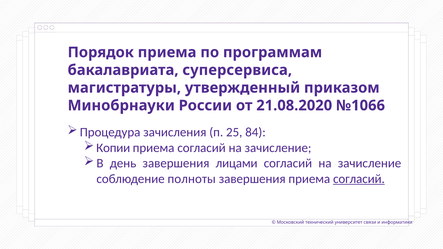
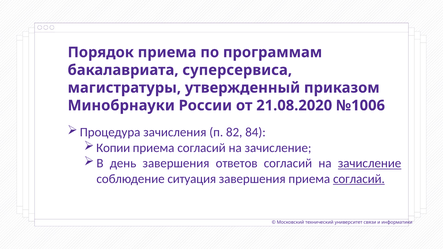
№1066: №1066 -> №1006
25: 25 -> 82
лицами: лицами -> ответов
зачисление at (370, 163) underline: none -> present
полноты: полноты -> ситуация
